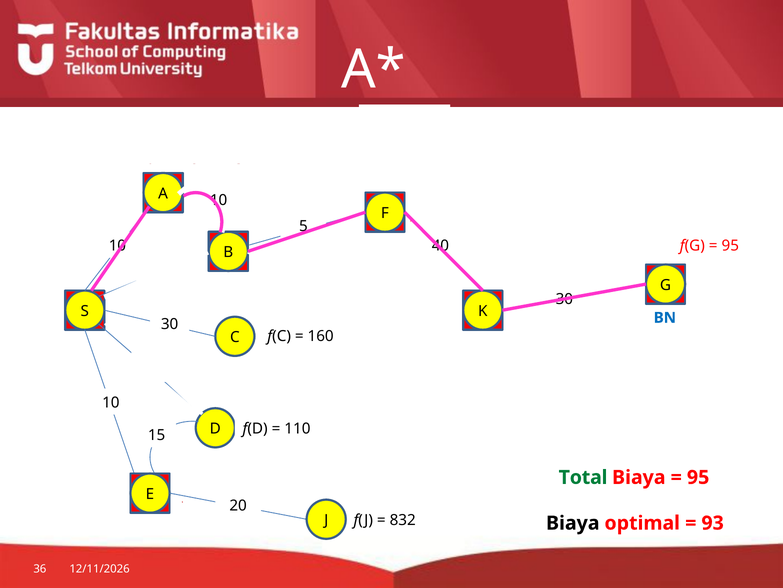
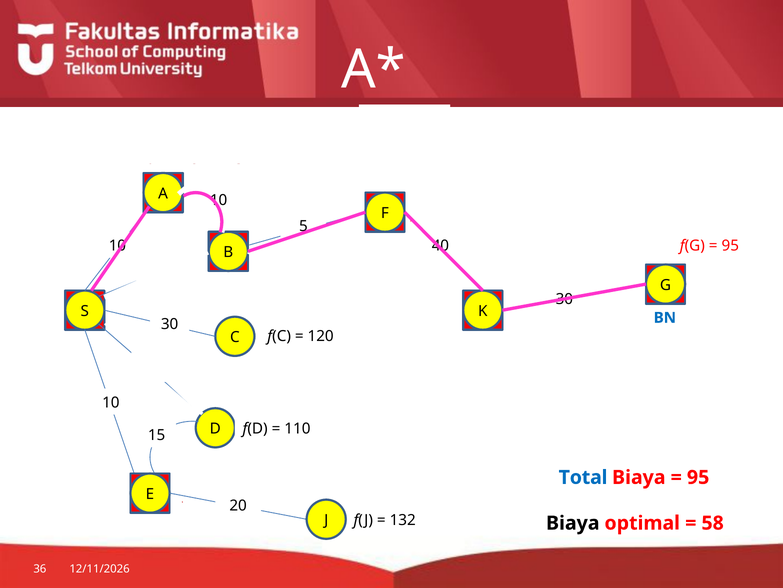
160 at (321, 336): 160 -> 120
Total colour: green -> blue
832: 832 -> 132
93: 93 -> 58
